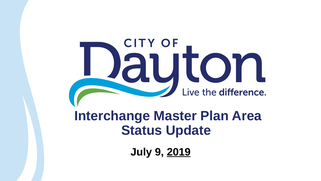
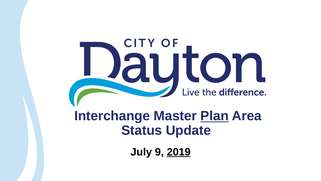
Plan underline: none -> present
